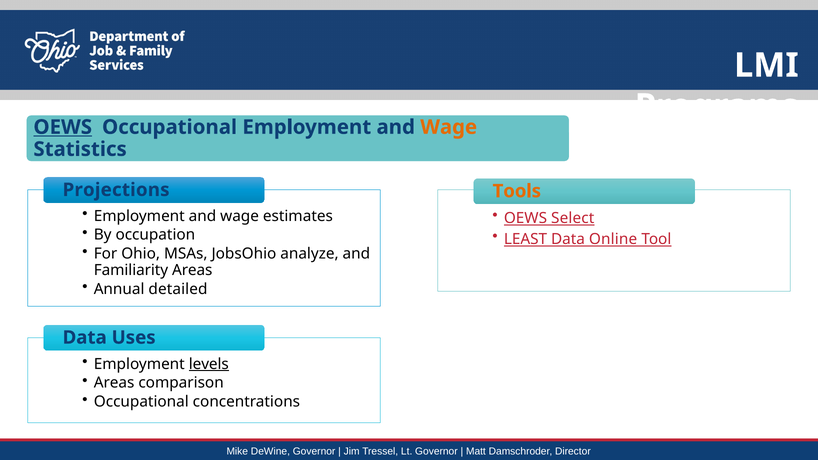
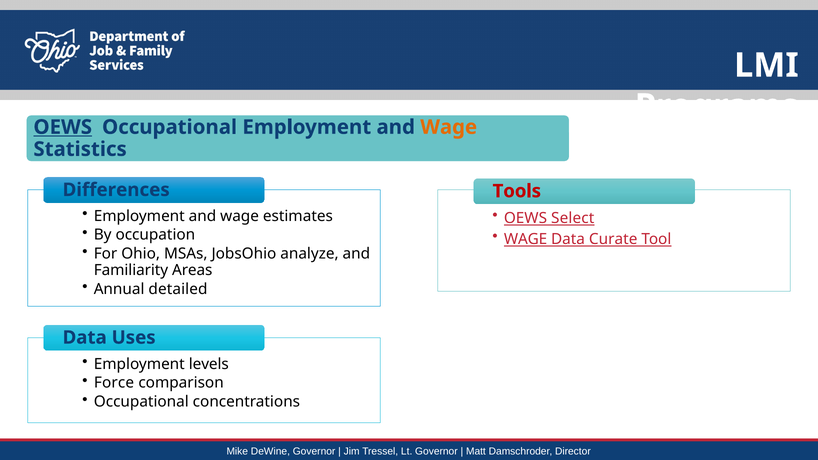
Projections: Projections -> Differences
Tools colour: orange -> red
LEAST at (526, 239): LEAST -> WAGE
Online: Online -> Curate
levels underline: present -> none
Areas at (114, 383): Areas -> Force
